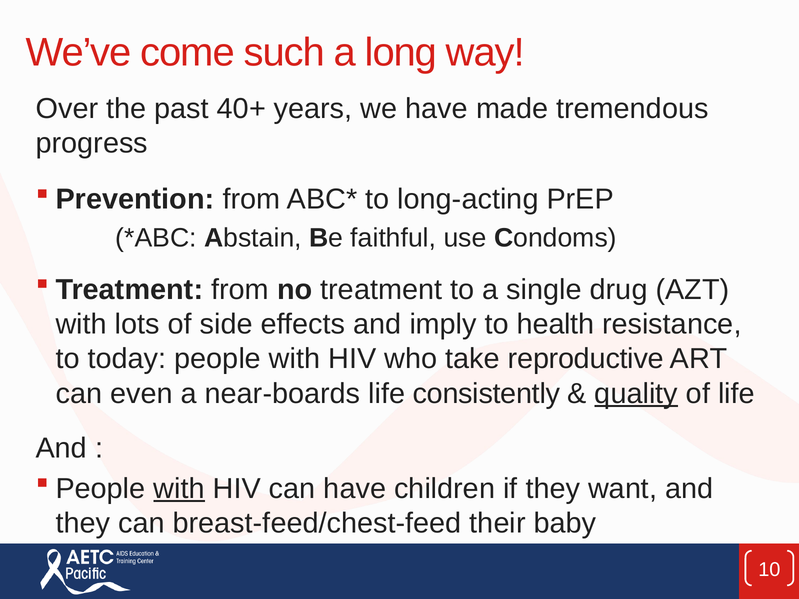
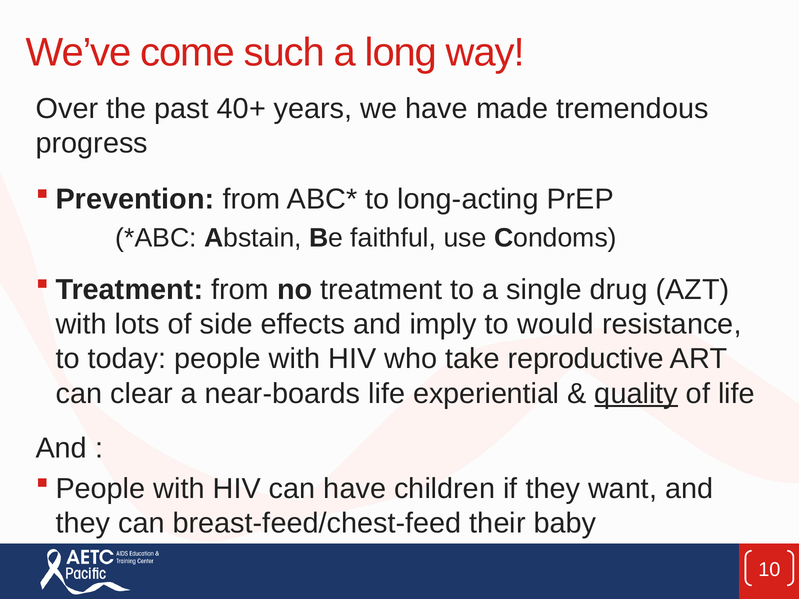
health: health -> would
even: even -> clear
consistently: consistently -> experiential
with at (179, 489) underline: present -> none
